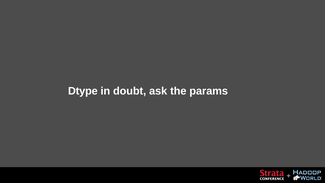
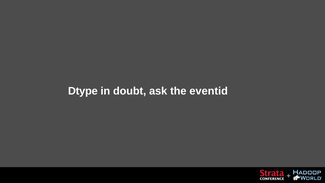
params: params -> eventid
